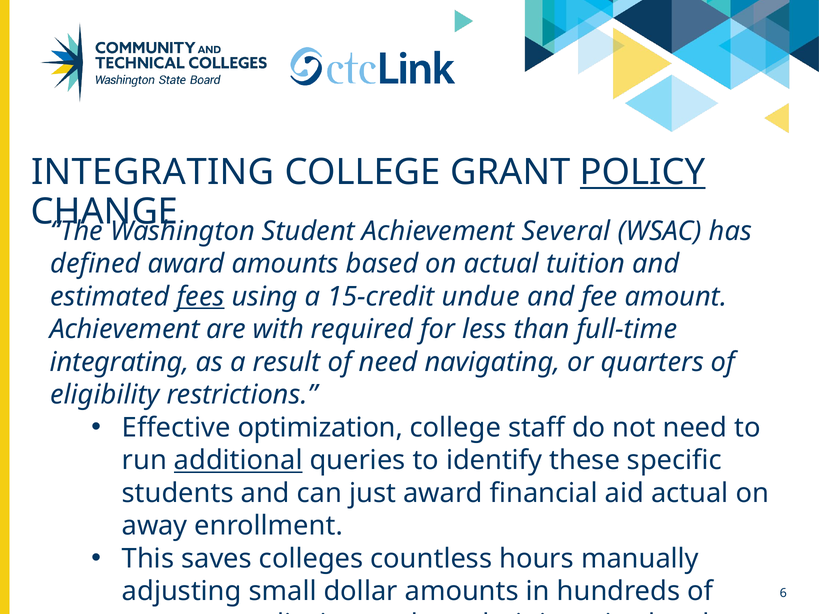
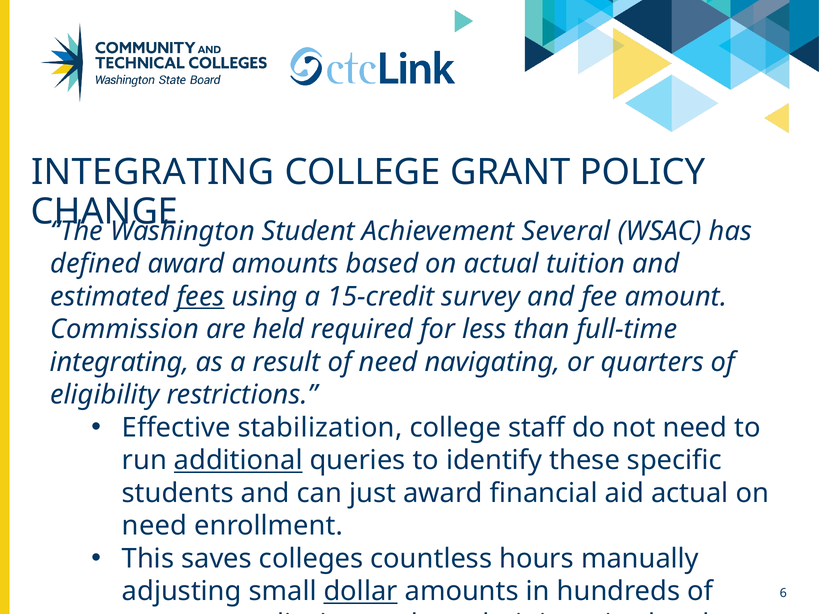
POLICY underline: present -> none
15-credit undue: undue -> survey
Achievement at (125, 330): Achievement -> Commission
with: with -> held
optimization: optimization -> stabilization
away at (155, 526): away -> need
dollar underline: none -> present
